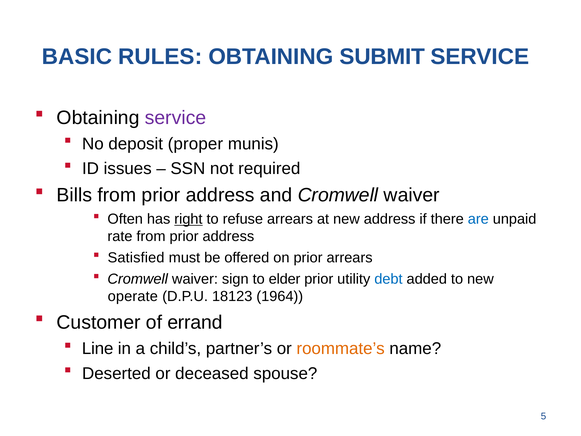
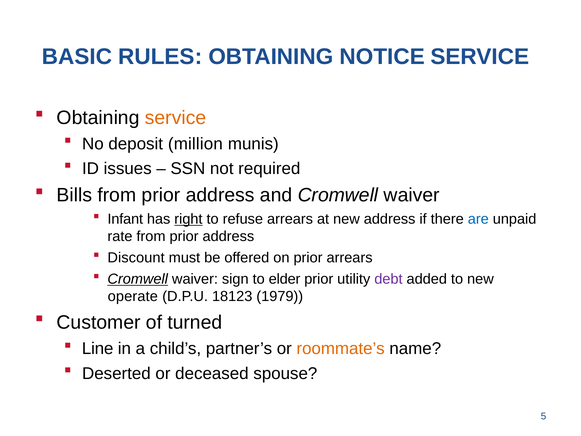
SUBMIT: SUBMIT -> NOTICE
service at (176, 118) colour: purple -> orange
proper: proper -> million
Often: Often -> Infant
Satisfied: Satisfied -> Discount
Cromwell at (138, 279) underline: none -> present
debt colour: blue -> purple
1964: 1964 -> 1979
errand: errand -> turned
